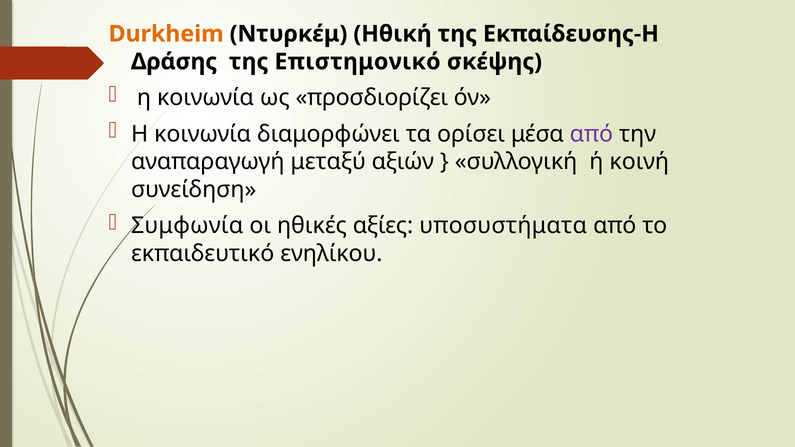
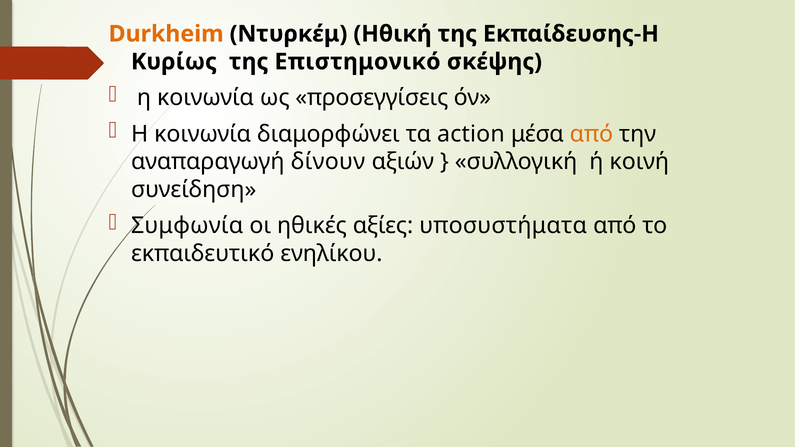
Δράσης: Δράσης -> Κυρίως
προσδιορίζει: προσδιορίζει -> προσεγγίσεις
ορίσει: ορίσει -> action
από at (591, 134) colour: purple -> orange
μεταξύ: μεταξύ -> δίνουν
